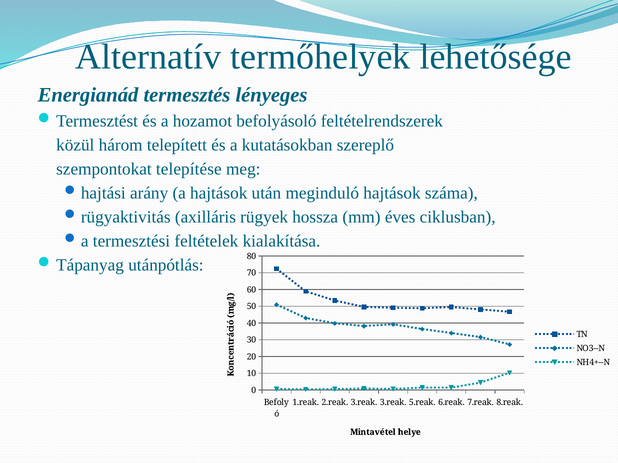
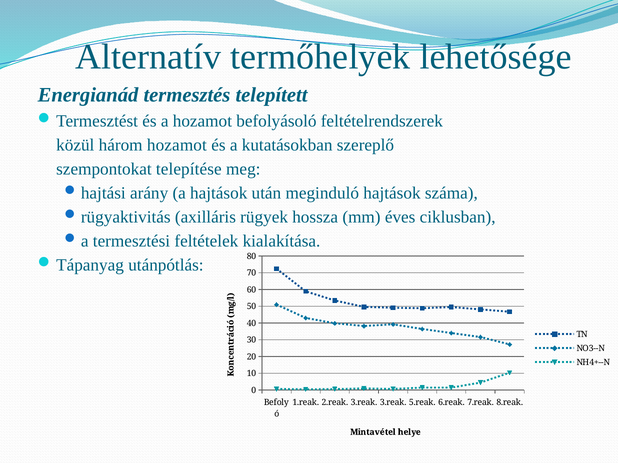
lényeges: lényeges -> telepített
három telepített: telepített -> hozamot
